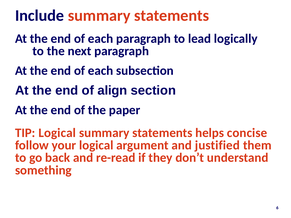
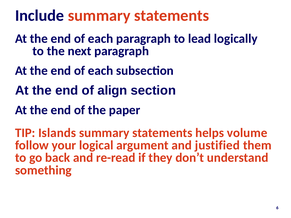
TIP Logical: Logical -> Islands
concise: concise -> volume
